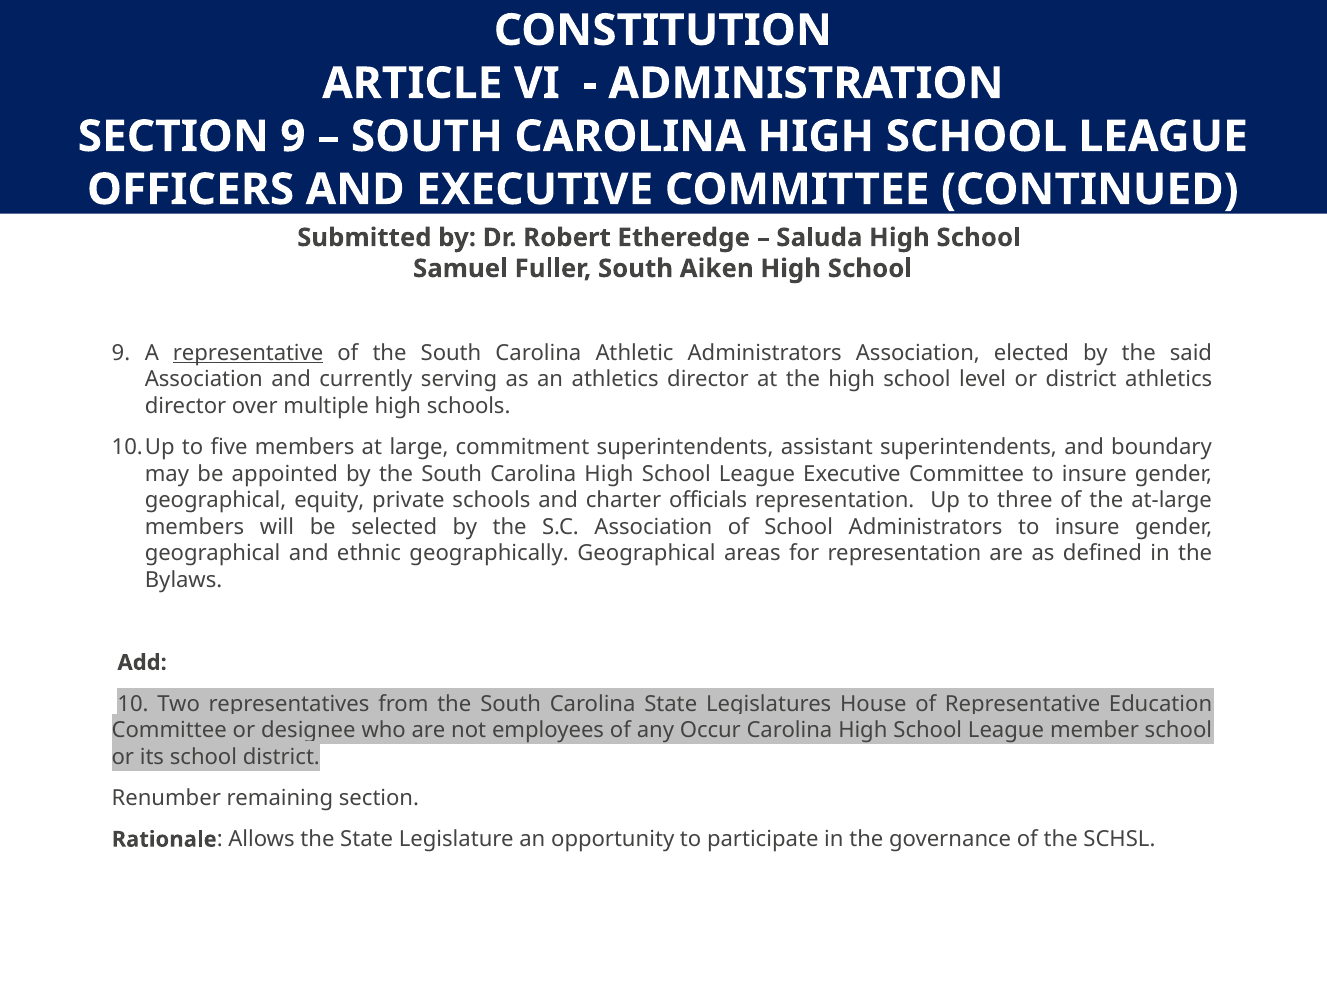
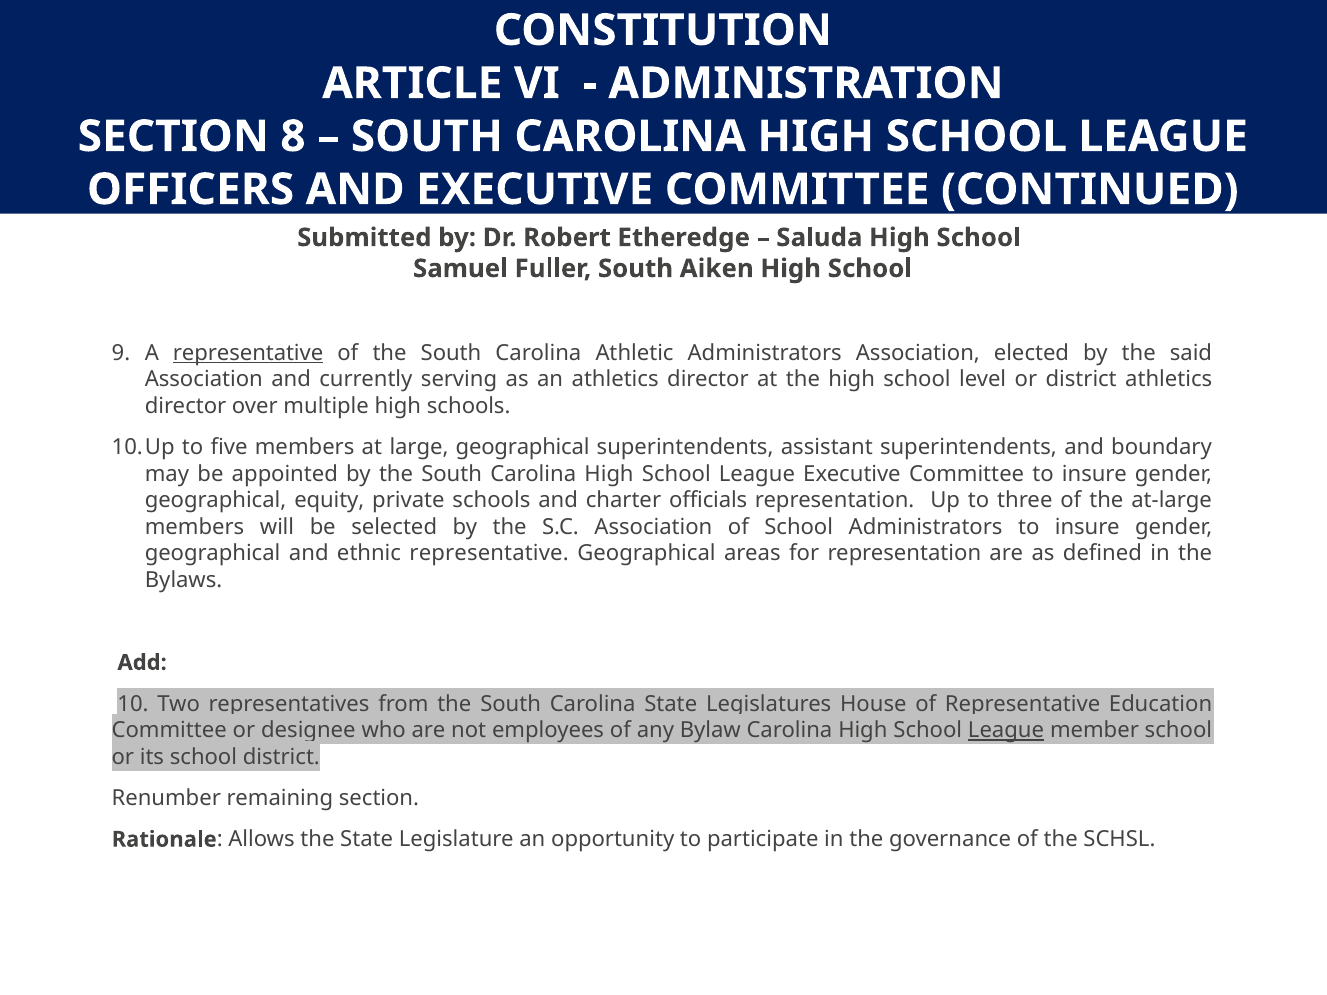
SECTION 9: 9 -> 8
large commitment: commitment -> geographical
ethnic geographically: geographically -> representative
Occur: Occur -> Bylaw
League at (1006, 731) underline: none -> present
